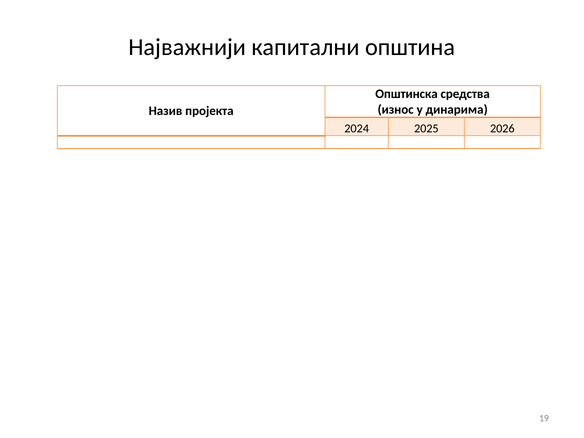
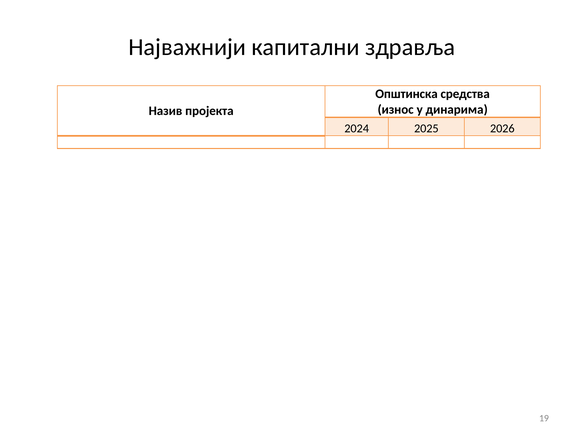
општина: општина -> здравља
